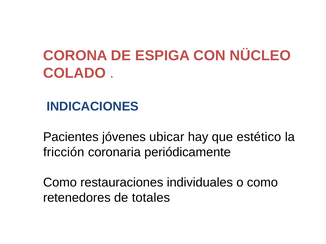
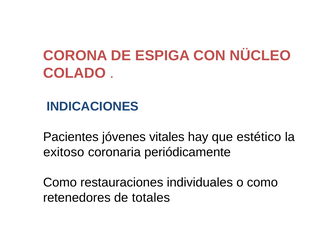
ubicar: ubicar -> vitales
fricción: fricción -> exitoso
